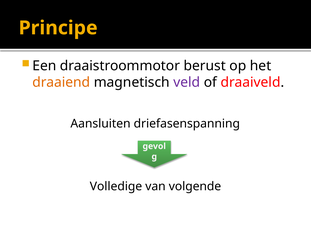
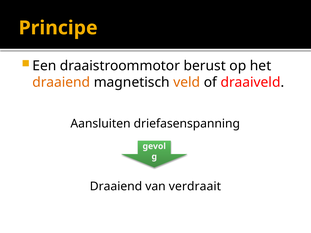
veld colour: purple -> orange
Volledige at (116, 187): Volledige -> Draaiend
volgende: volgende -> verdraait
